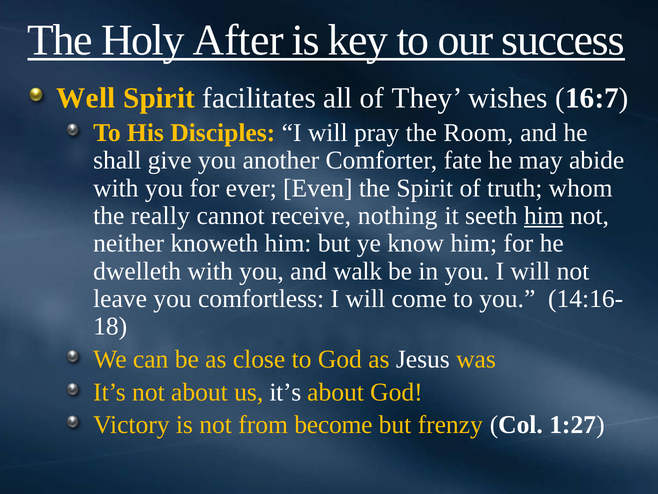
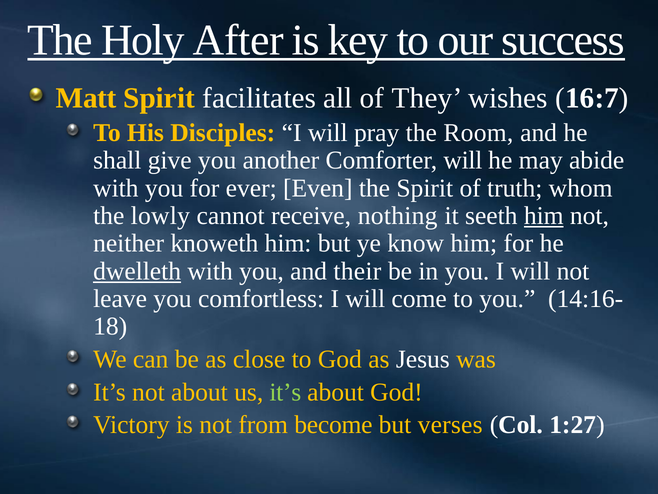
Well: Well -> Matt
Comforter fate: fate -> will
really: really -> lowly
dwelleth underline: none -> present
walk: walk -> their
it’s at (285, 392) colour: white -> light green
frenzy: frenzy -> verses
